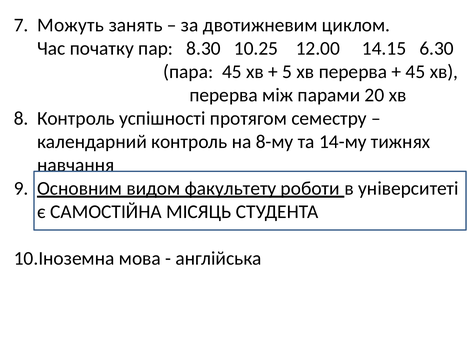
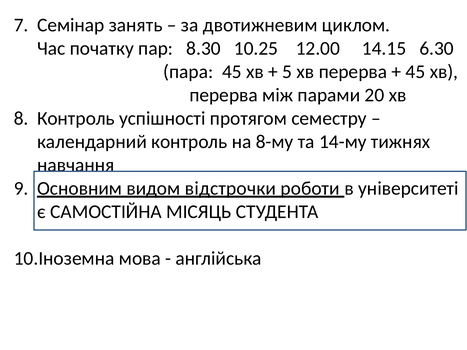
Можуть: Можуть -> Семінар
факультету: факультету -> відстрочки
